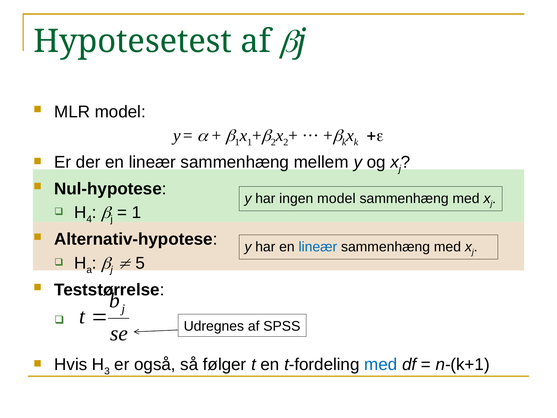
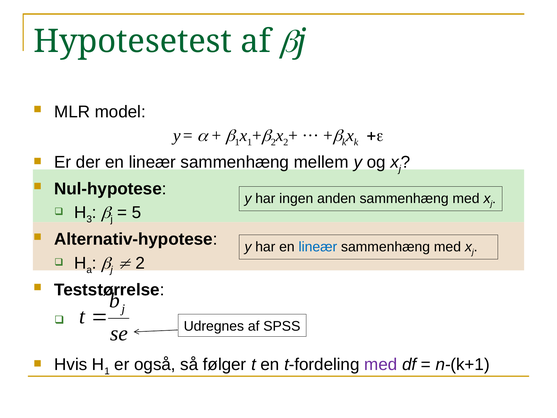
ingen model: model -> anden
4: 4 -> 3
1 at (137, 213): 1 -> 5
5 at (140, 263): 5 -> 2
3 at (107, 371): 3 -> 1
med at (381, 364) colour: blue -> purple
